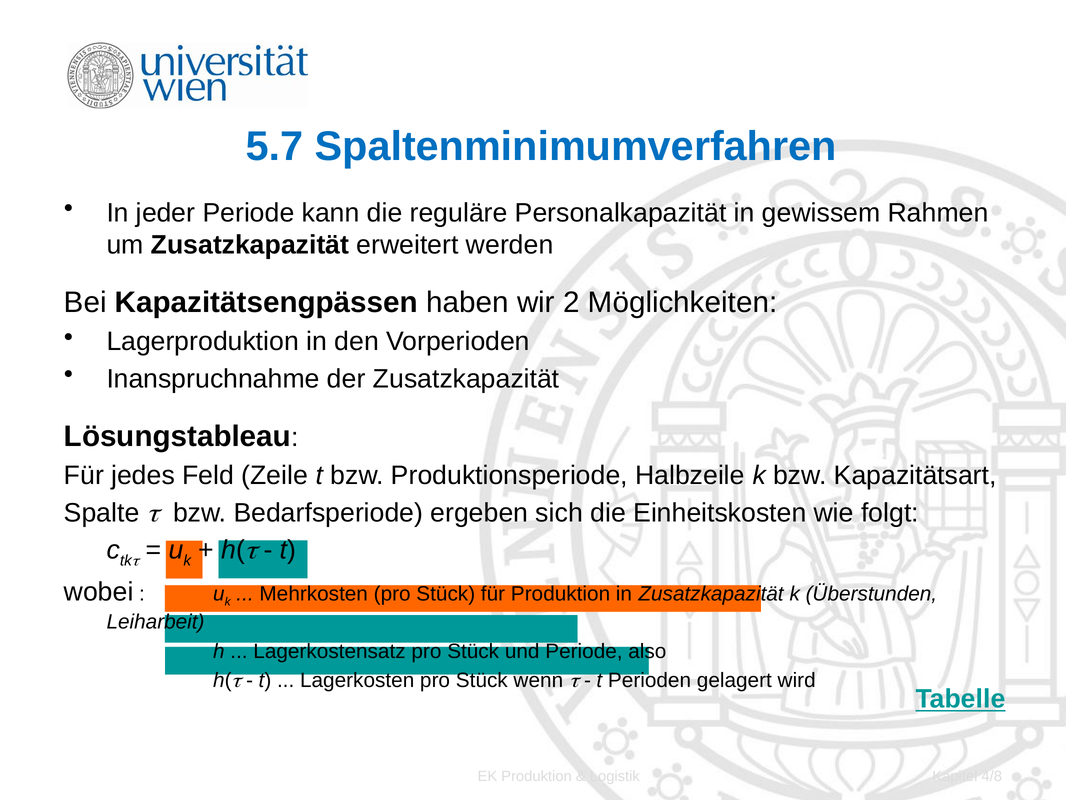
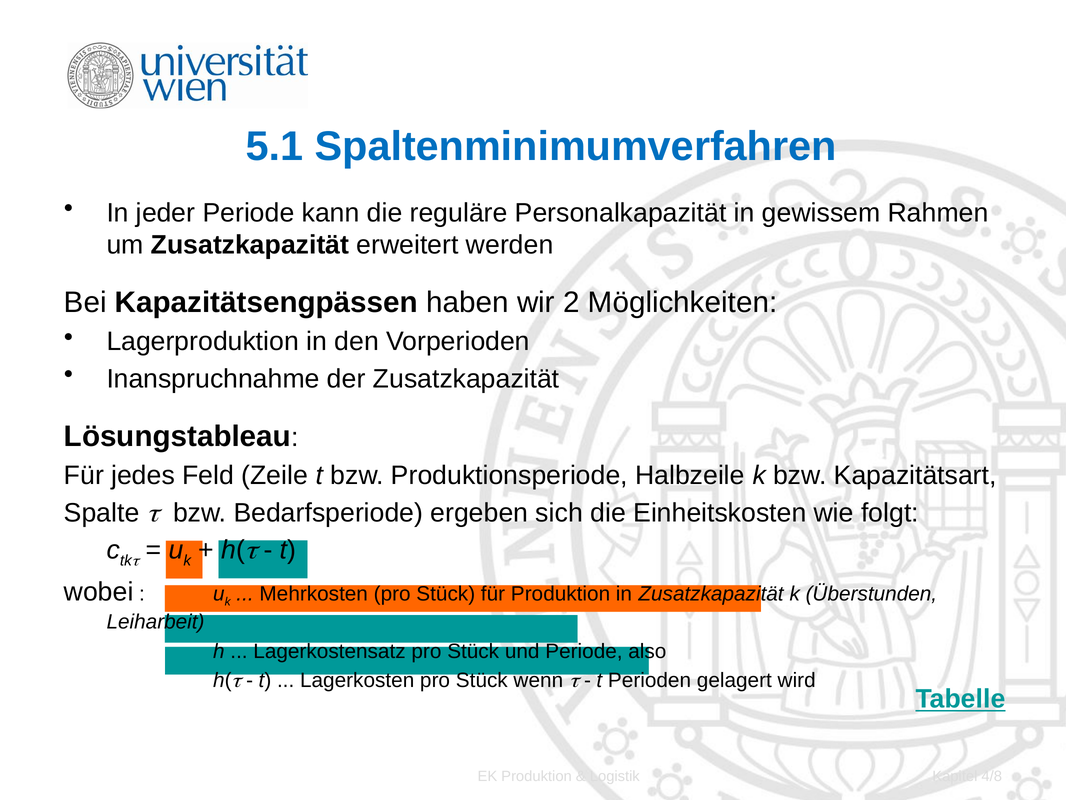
5.7: 5.7 -> 5.1
